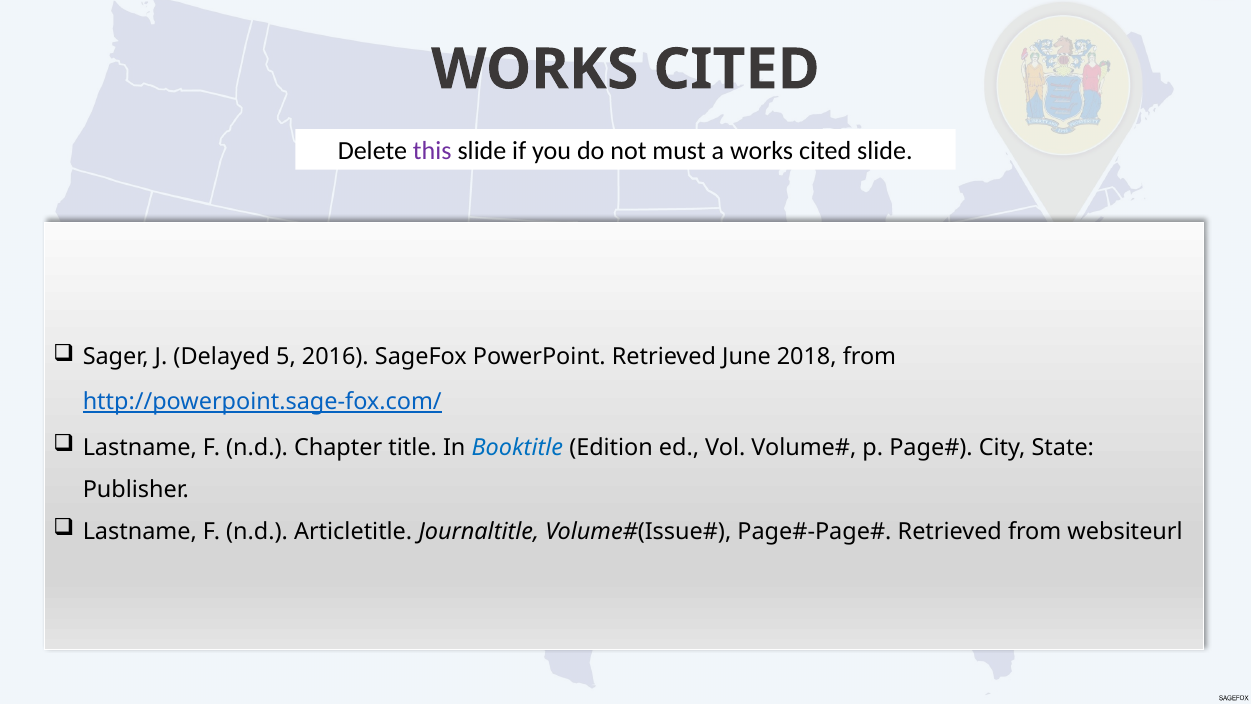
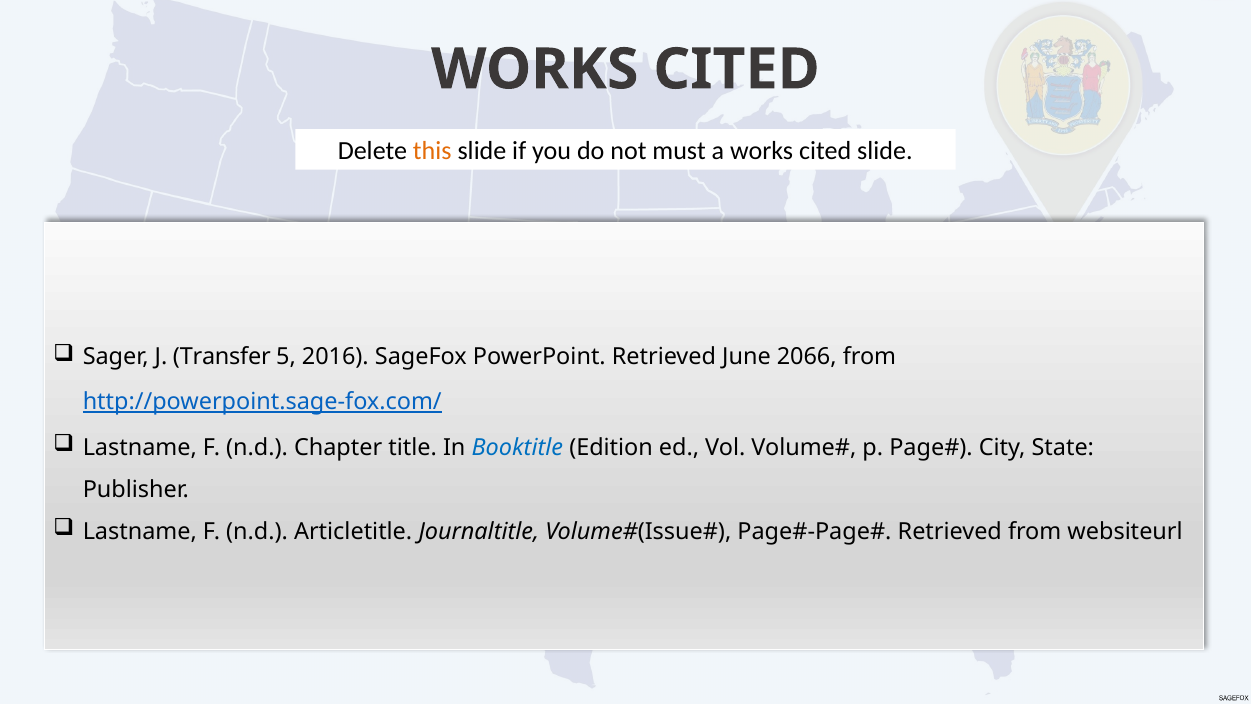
this colour: purple -> orange
Delayed: Delayed -> Transfer
2018: 2018 -> 2066
